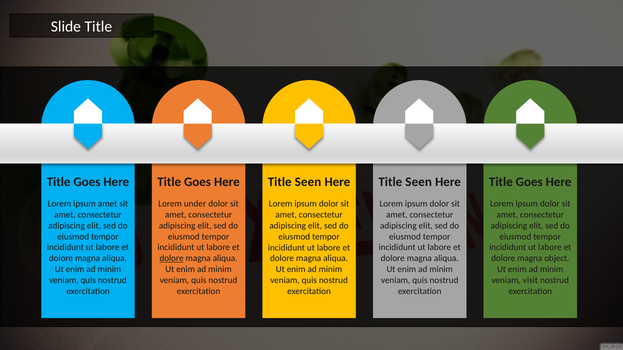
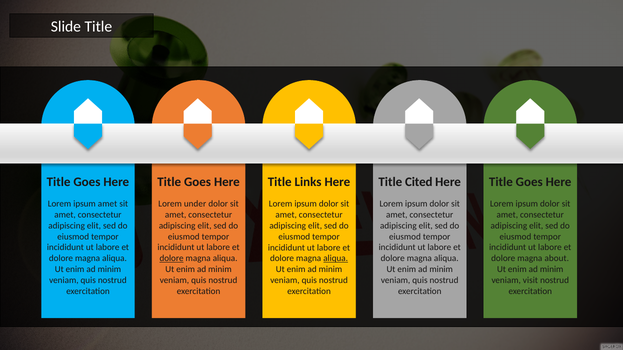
Seen at (419, 182): Seen -> Cited
Seen at (308, 182): Seen -> Links
object: object -> about
aliqua at (336, 259) underline: none -> present
